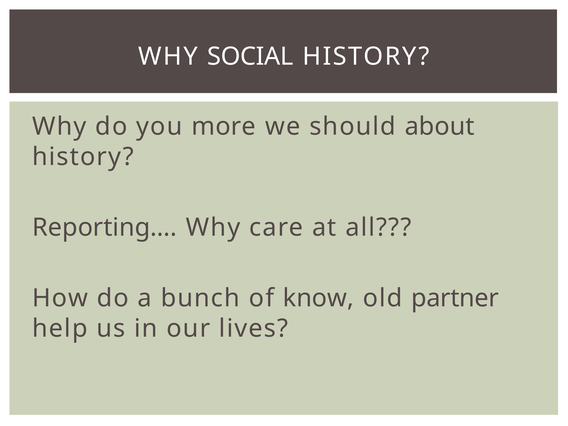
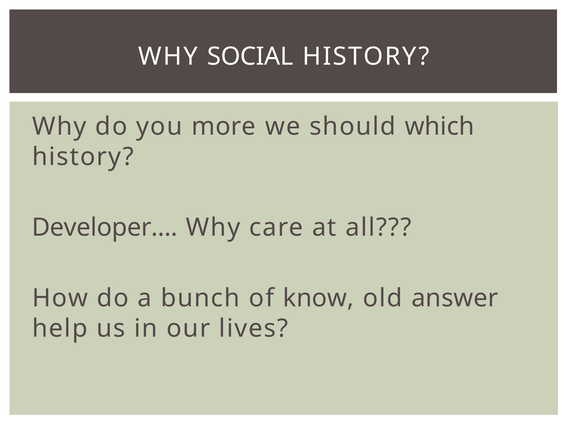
about: about -> which
Reporting…: Reporting… -> Developer…
partner: partner -> answer
